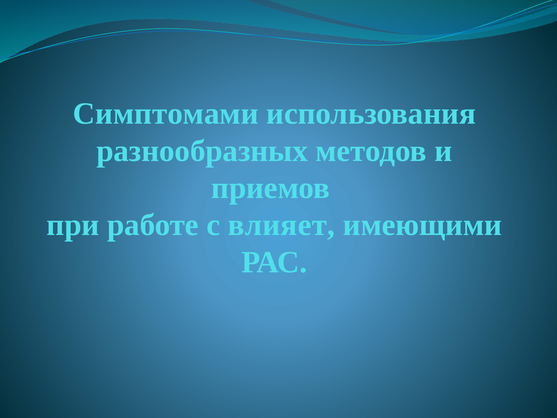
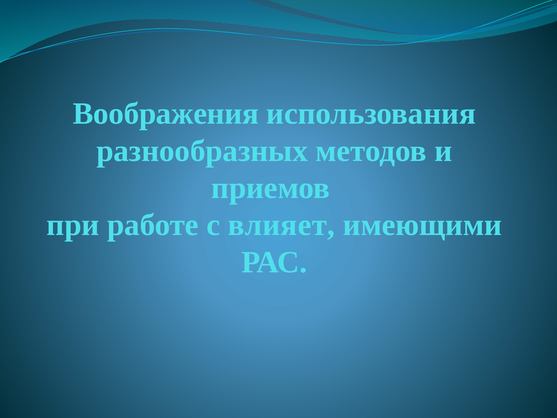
Симптомами: Симптомами -> Воображения
